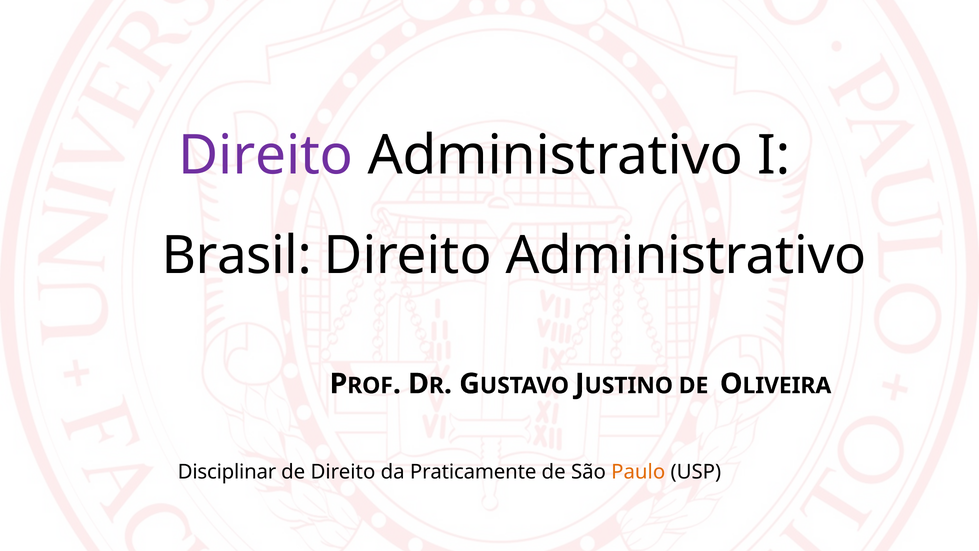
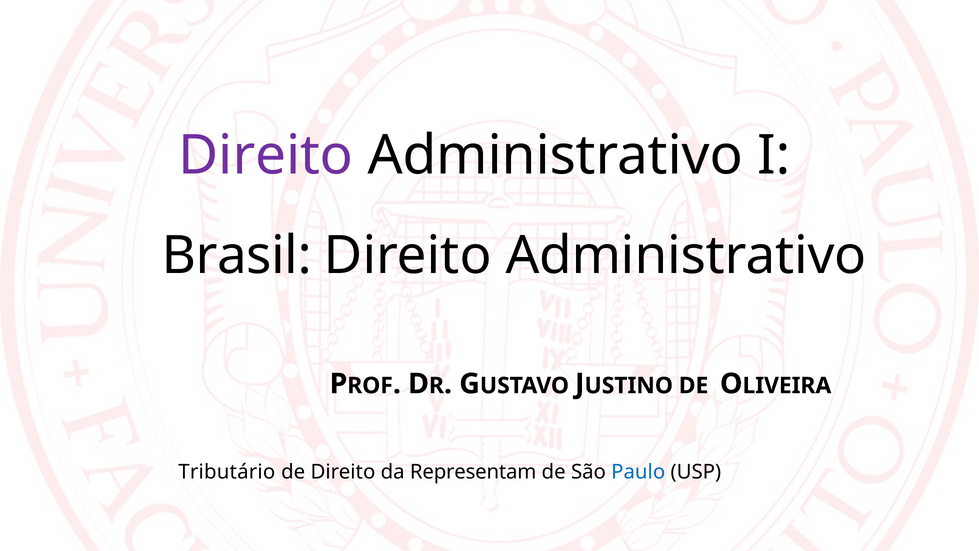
Disciplinar: Disciplinar -> Tributário
Praticamente: Praticamente -> Representam
Paulo colour: orange -> blue
